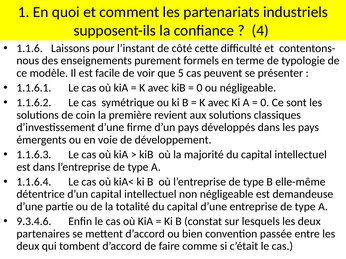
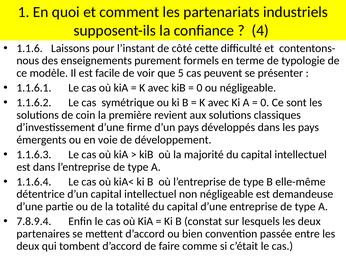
9.3.4.6: 9.3.4.6 -> 7.8.9.4
